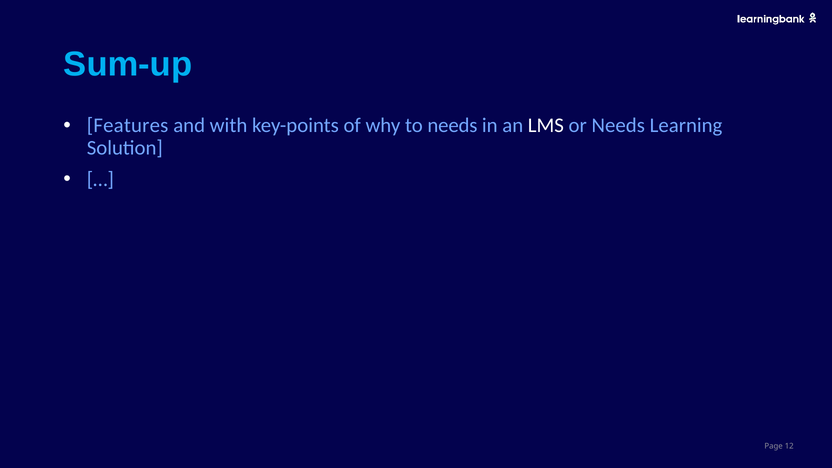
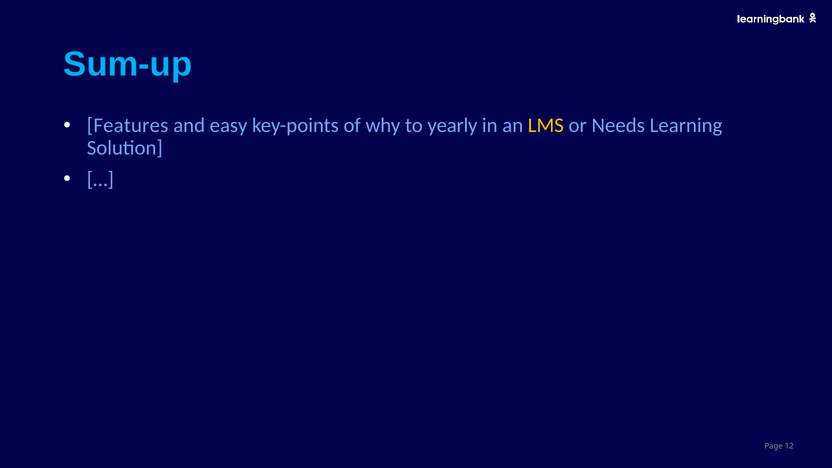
with: with -> easy
to needs: needs -> yearly
LMS colour: white -> yellow
